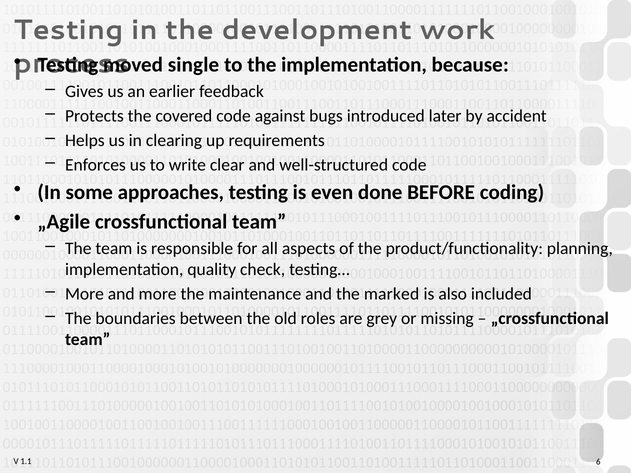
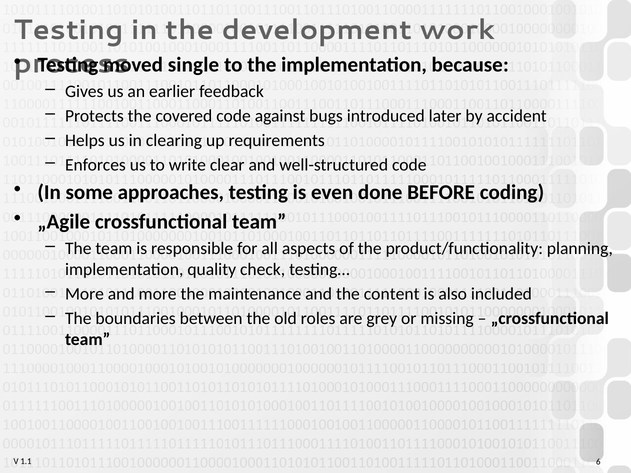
marked: marked -> content
